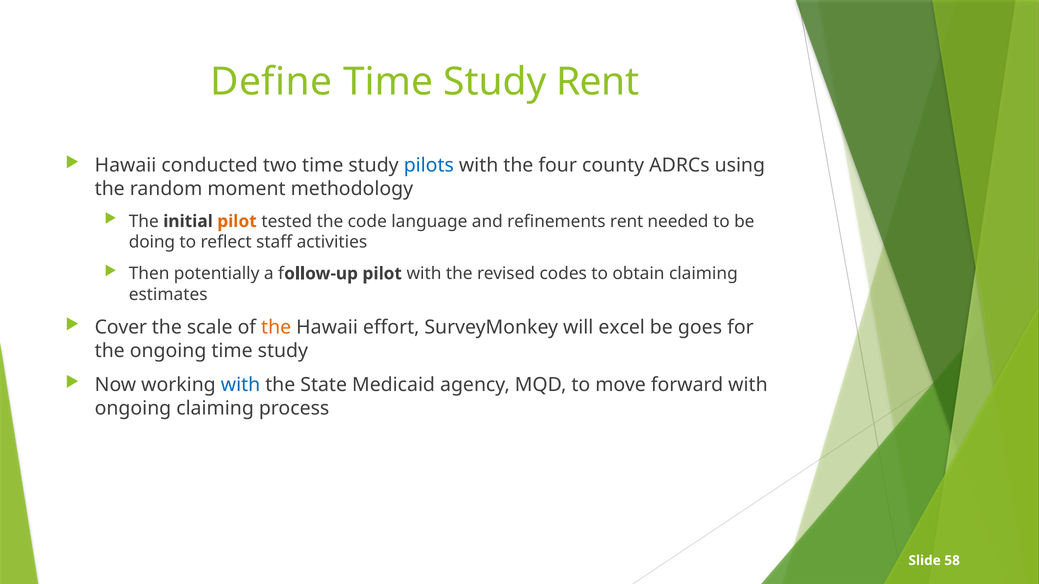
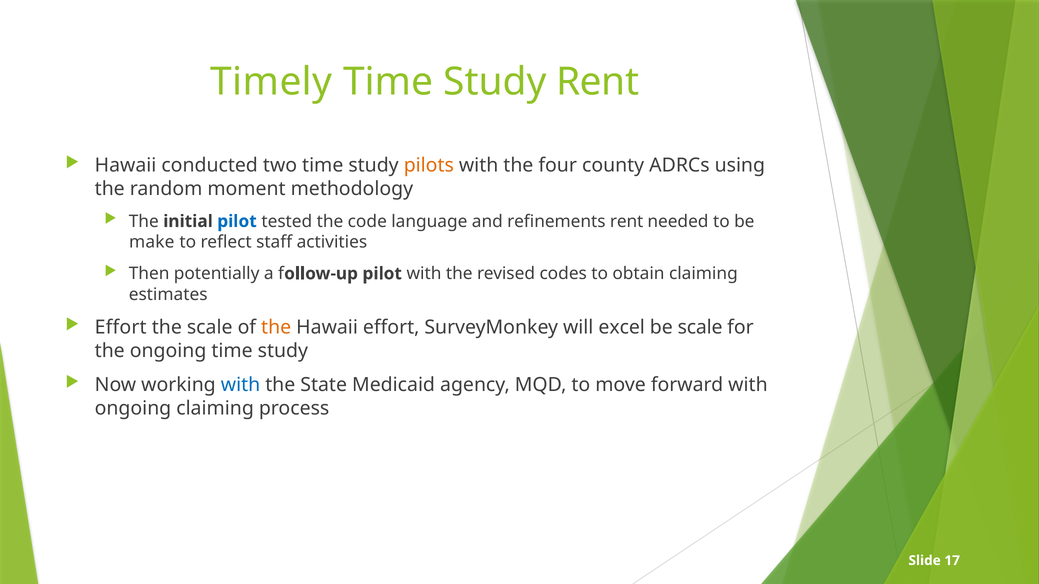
Define: Define -> Timely
pilots colour: blue -> orange
pilot at (237, 221) colour: orange -> blue
doing: doing -> make
Cover at (121, 328): Cover -> Effort
be goes: goes -> scale
58: 58 -> 17
